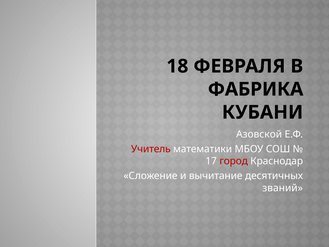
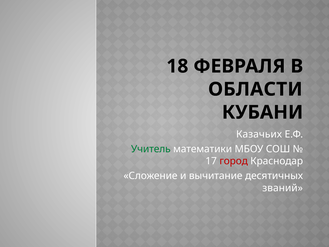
ФАБРИКА: ФАБРИКА -> ОБЛАСТИ
Азовской: Азовской -> Казачьих
Учитель colour: red -> green
